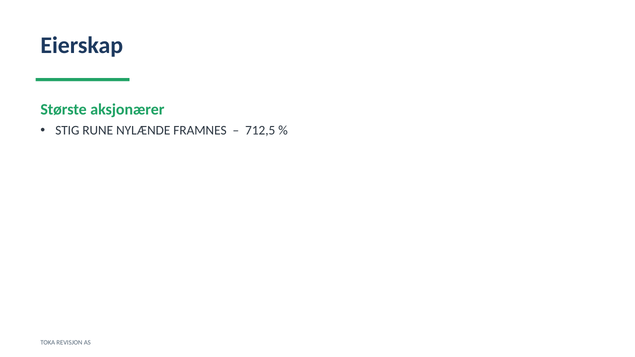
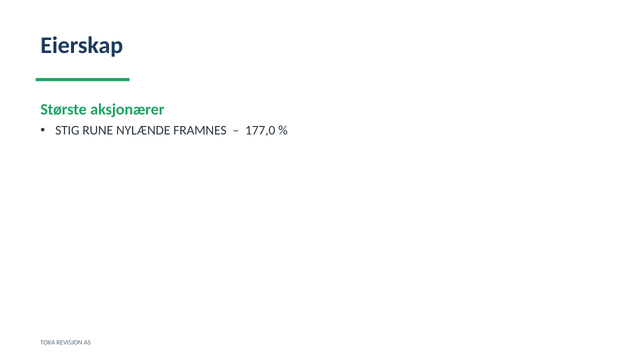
712,5: 712,5 -> 177,0
